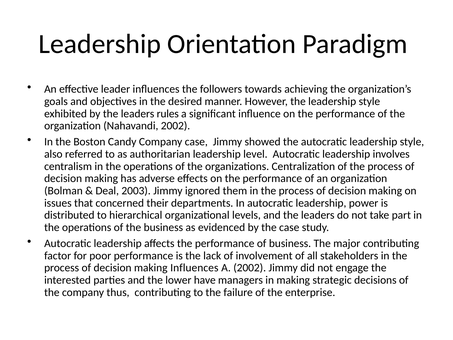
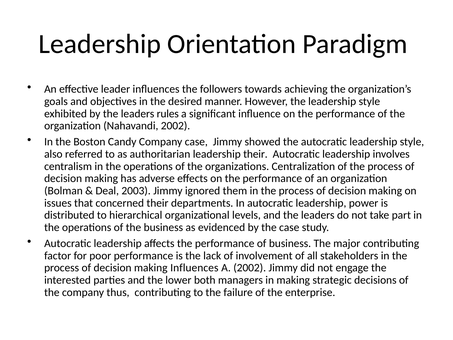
leadership level: level -> their
have: have -> both
